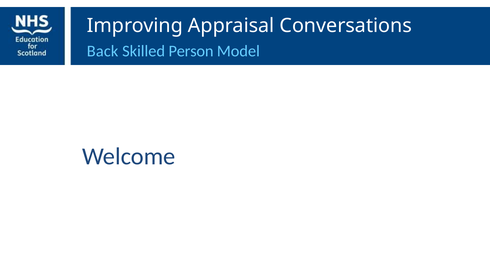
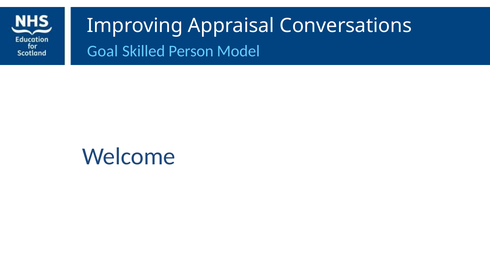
Back: Back -> Goal
